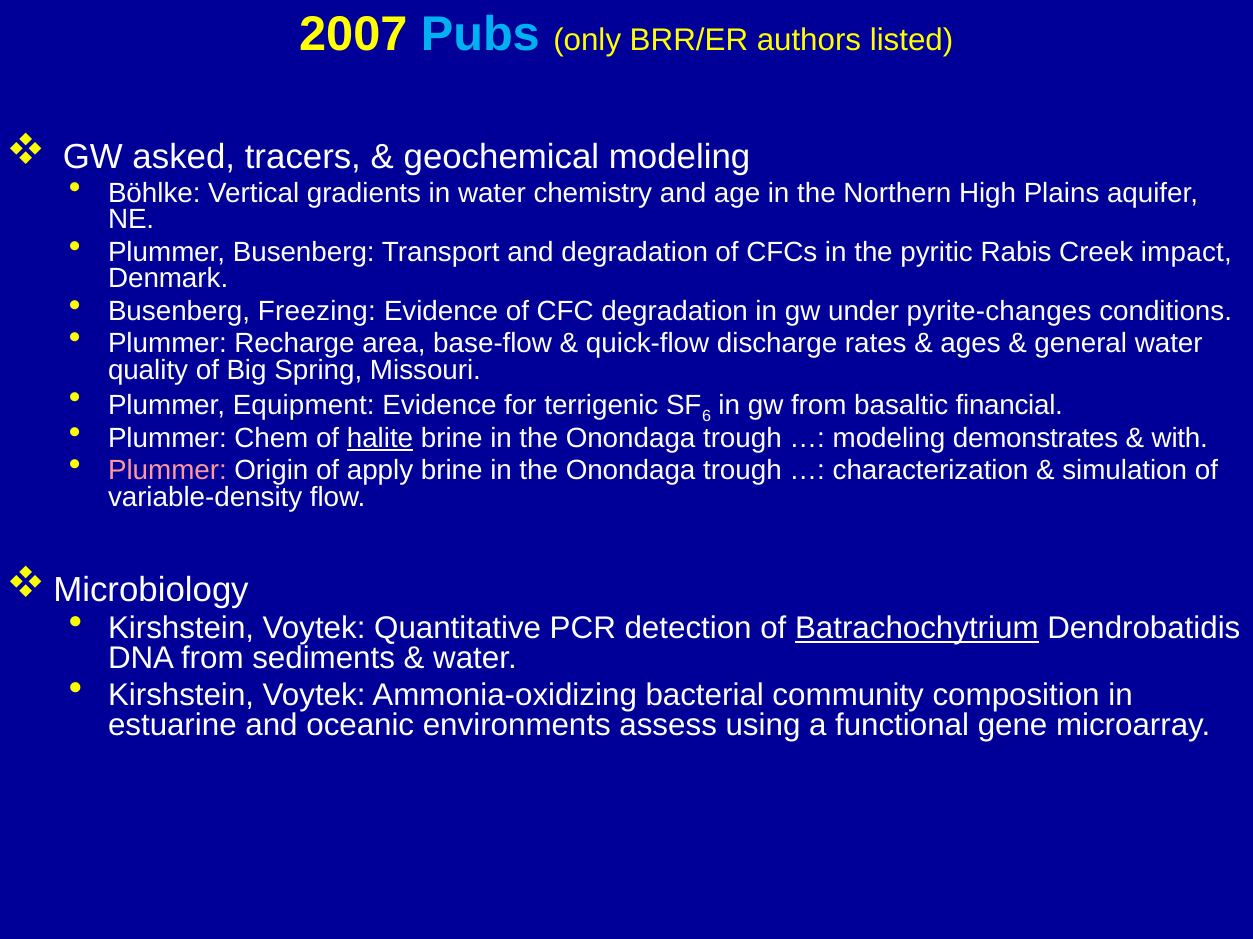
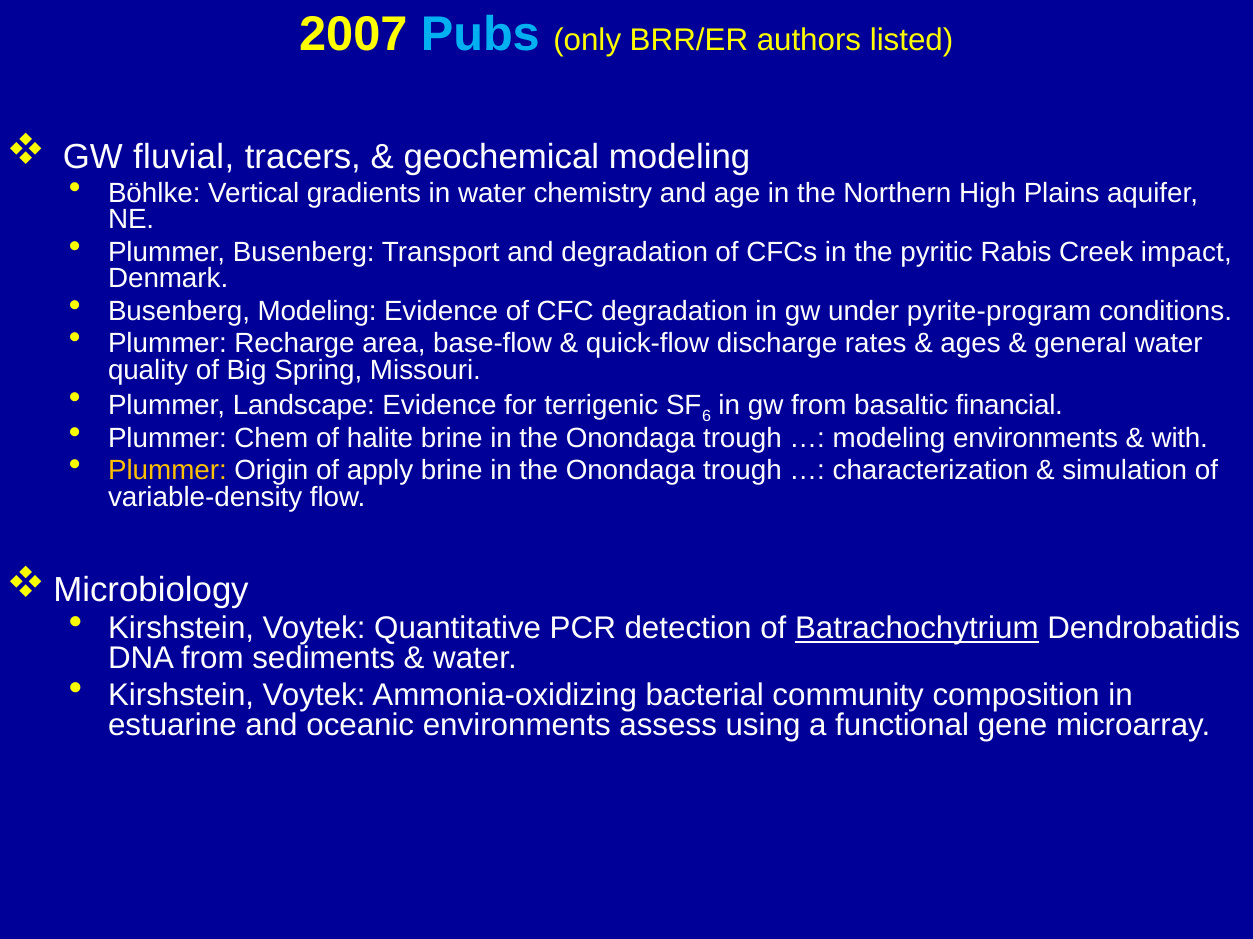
asked: asked -> fluvial
Busenberg Freezing: Freezing -> Modeling
pyrite-changes: pyrite-changes -> pyrite-program
Equipment: Equipment -> Landscape
halite underline: present -> none
modeling demonstrates: demonstrates -> environments
Plummer at (167, 471) colour: pink -> yellow
